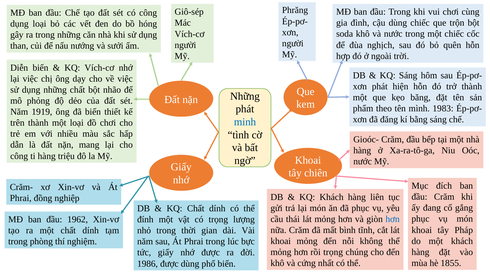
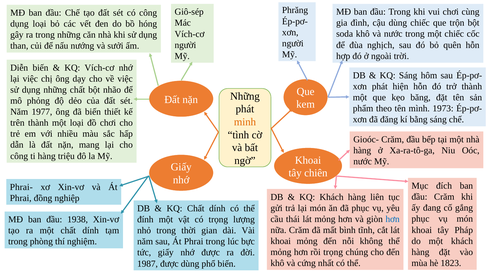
1983: 1983 -> 1973
1919: 1919 -> 1977
minh colour: blue -> orange
Crăm-: Crăm- -> Phrai-
1962: 1962 -> 1938
1855: 1855 -> 1823
1986: 1986 -> 1987
